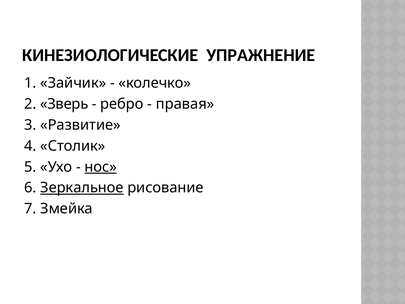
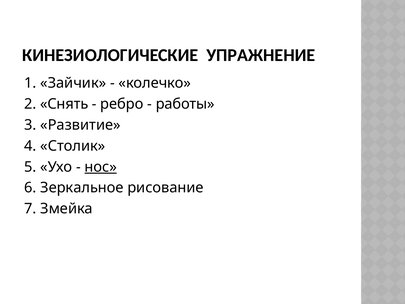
Зверь: Зверь -> Снять
правая: правая -> работы
Зеркальное underline: present -> none
